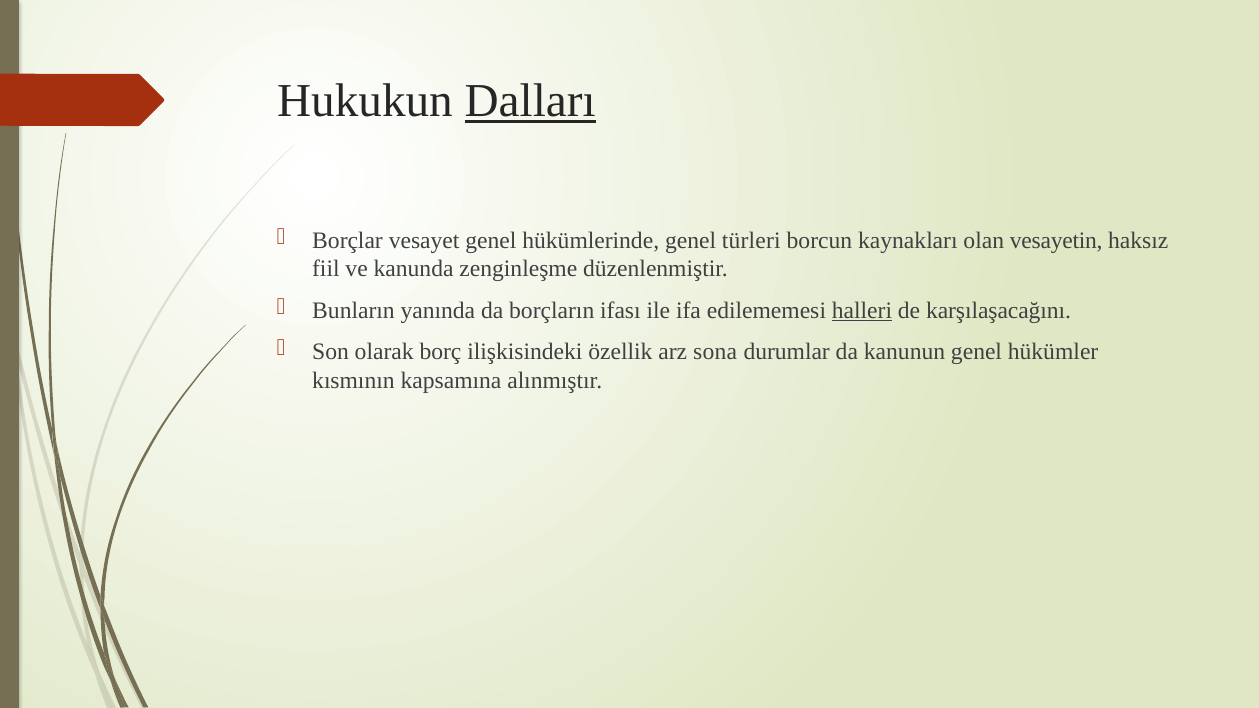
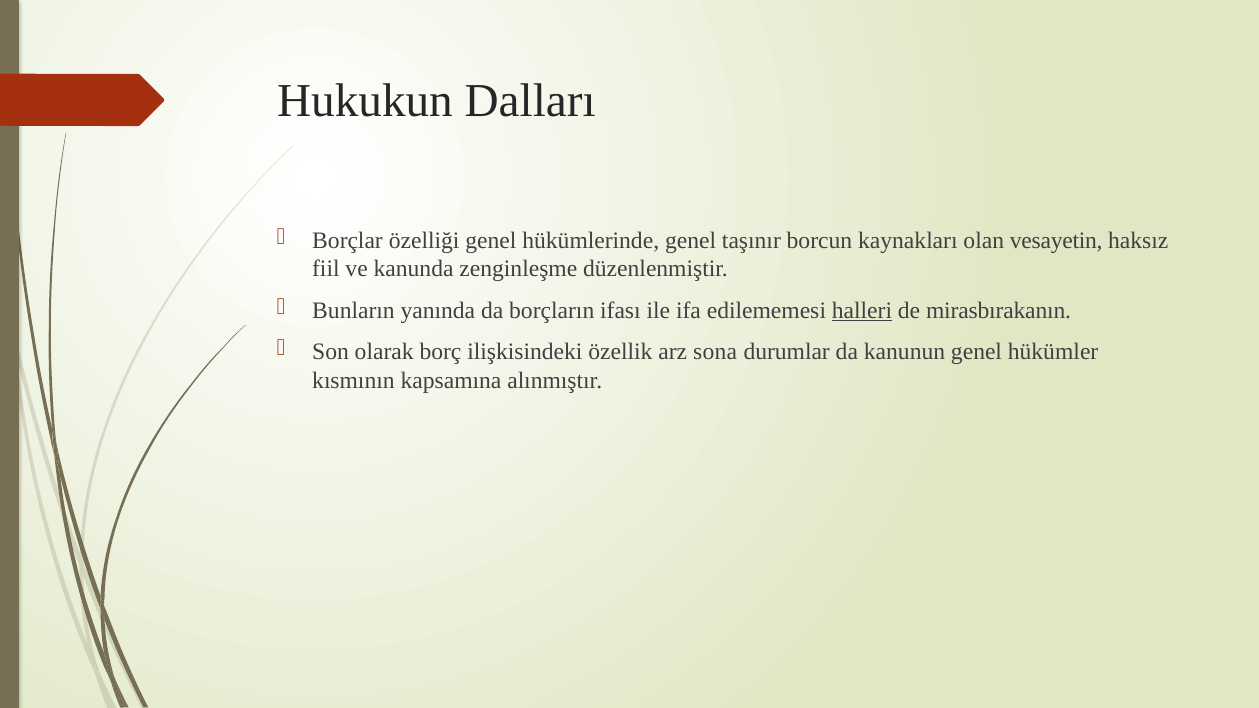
Dalları underline: present -> none
vesayet: vesayet -> özelliği
türleri: türleri -> taşınır
karşılaşacağını: karşılaşacağını -> mirasbırakanın
